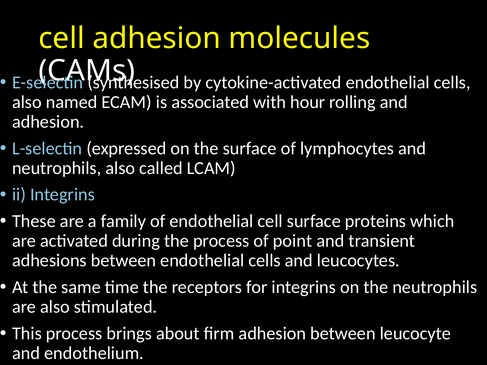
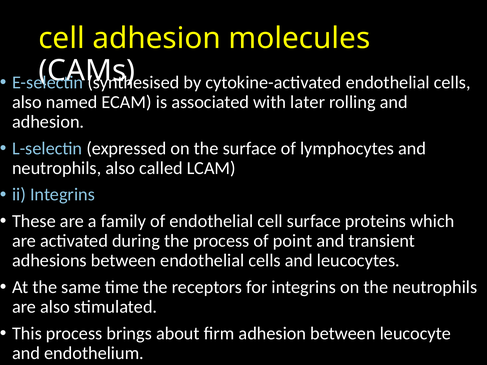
hour: hour -> later
